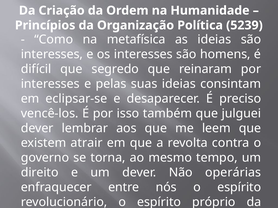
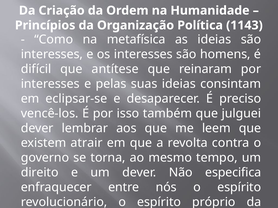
5239: 5239 -> 1143
segredo: segredo -> antítese
operárias: operárias -> especifica
